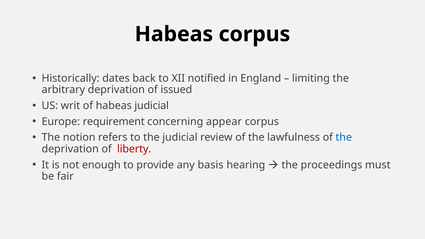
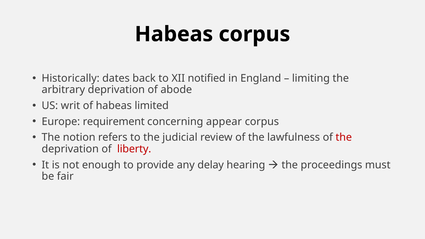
issued: issued -> abode
habeas judicial: judicial -> limited
the at (344, 138) colour: blue -> red
basis: basis -> delay
